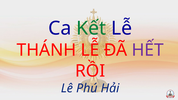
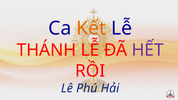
Kết colour: green -> orange
